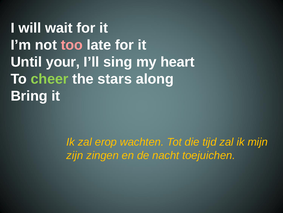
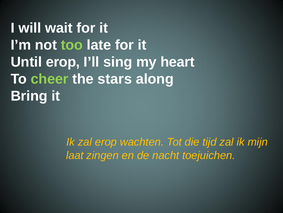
too colour: pink -> light green
Until your: your -> erop
zijn: zijn -> laat
